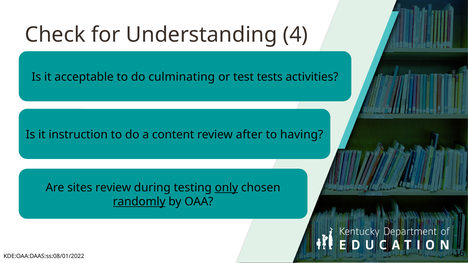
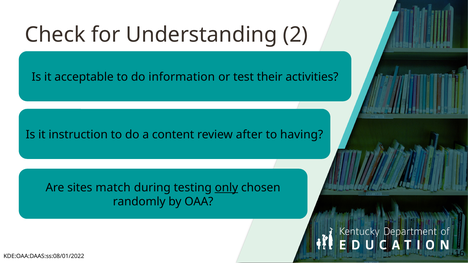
4: 4 -> 2
culminating: culminating -> information
tests: tests -> their
sites review: review -> match
randomly underline: present -> none
